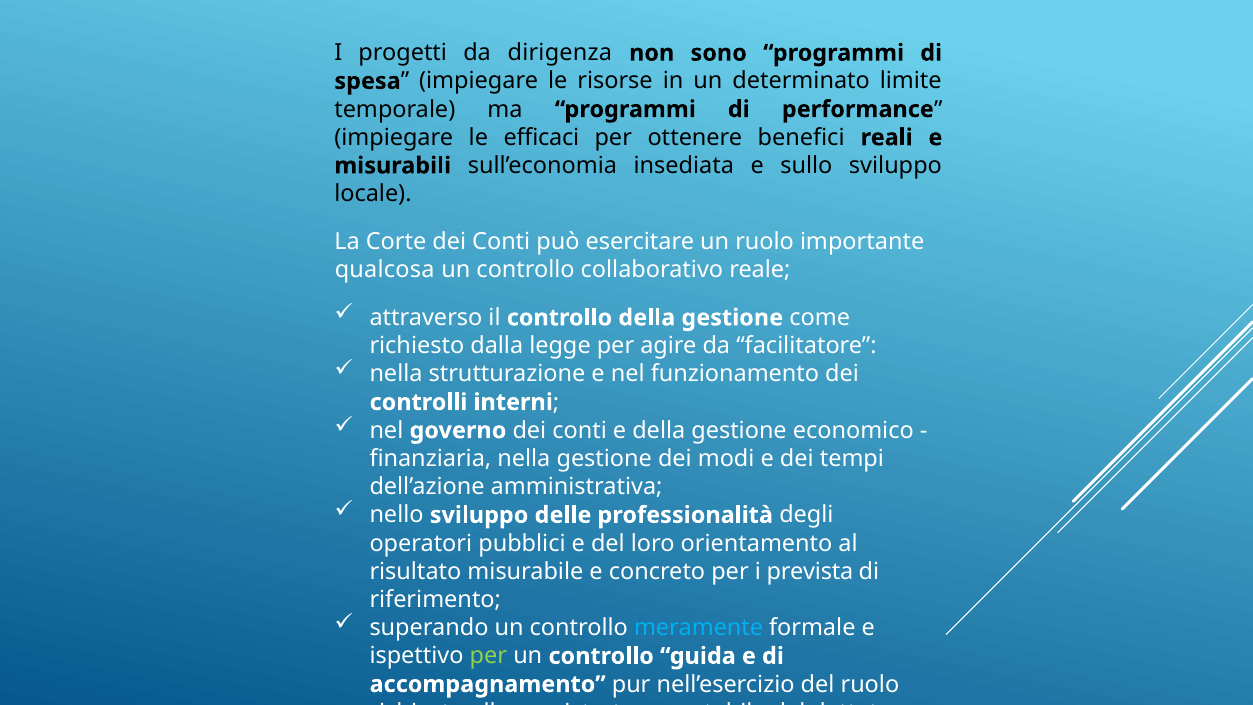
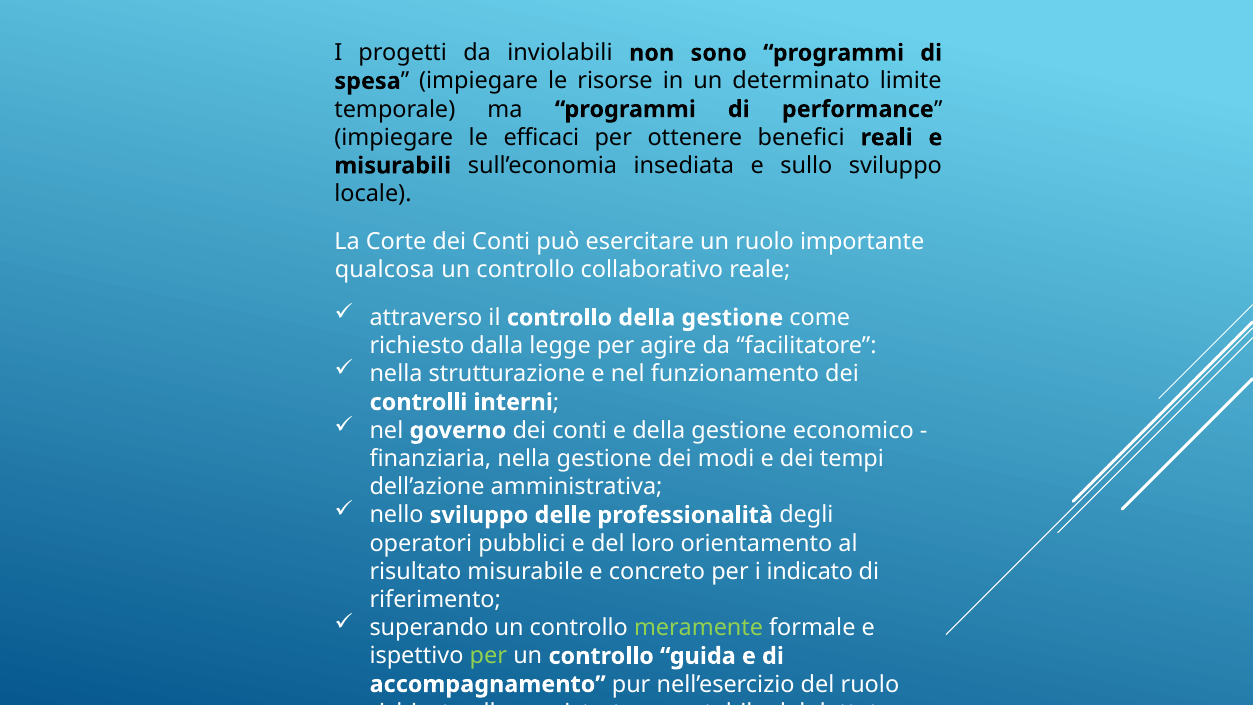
dirigenza: dirigenza -> inviolabili
prevista: prevista -> indicato
meramente colour: light blue -> light green
